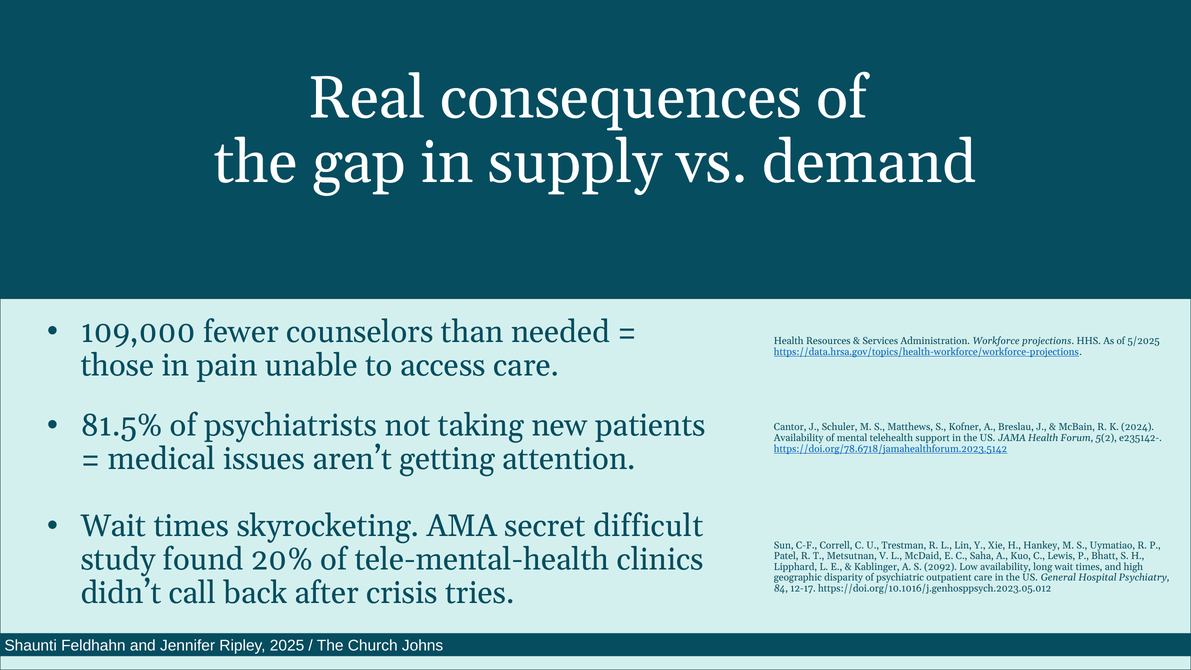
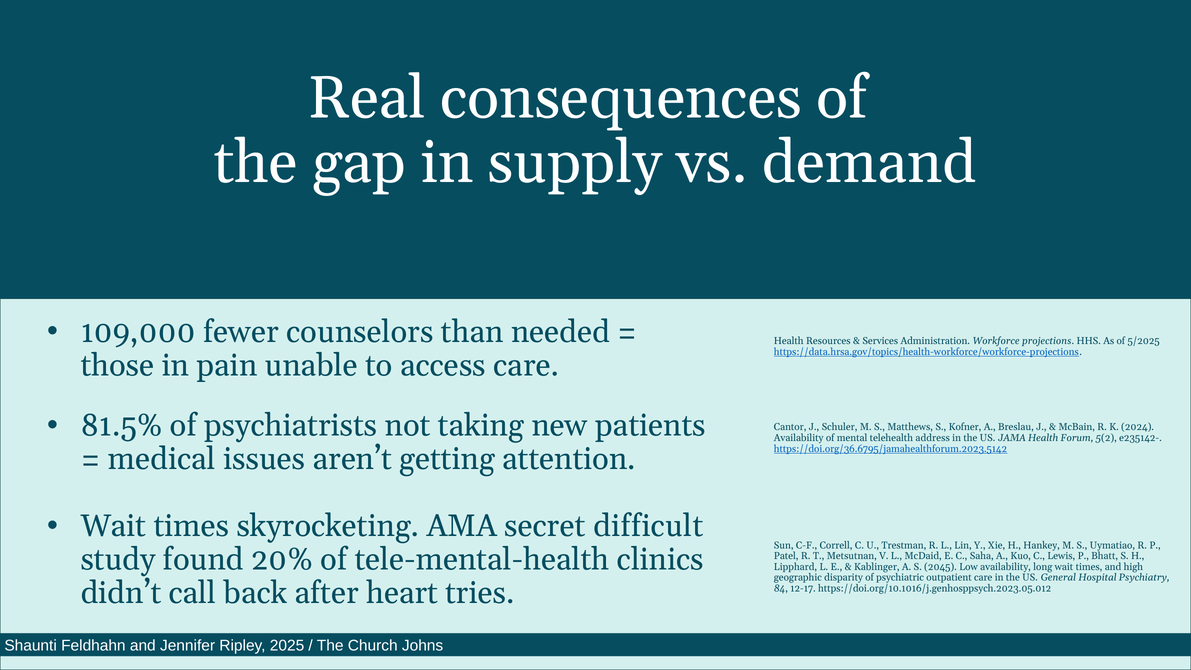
support: support -> address
https://doi.org/78.6718/jamahealthforum.2023.5142: https://doi.org/78.6718/jamahealthforum.2023.5142 -> https://doi.org/36.6795/jamahealthforum.2023.5142
2092: 2092 -> 2045
crisis: crisis -> heart
